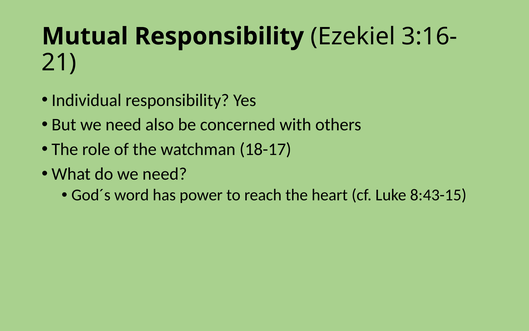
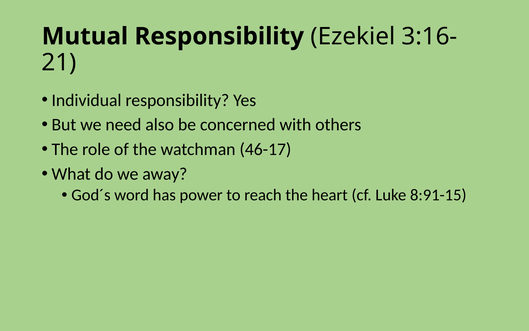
18-17: 18-17 -> 46-17
do we need: need -> away
8:43-15: 8:43-15 -> 8:91-15
